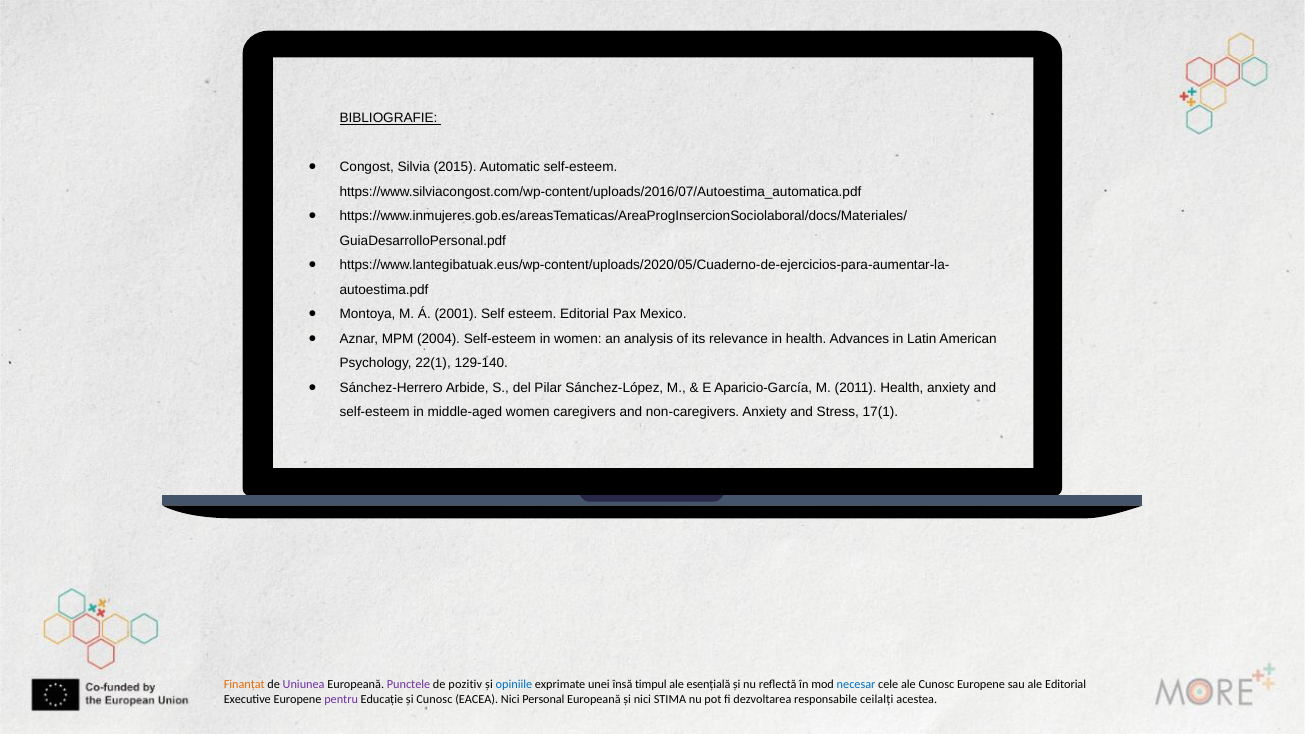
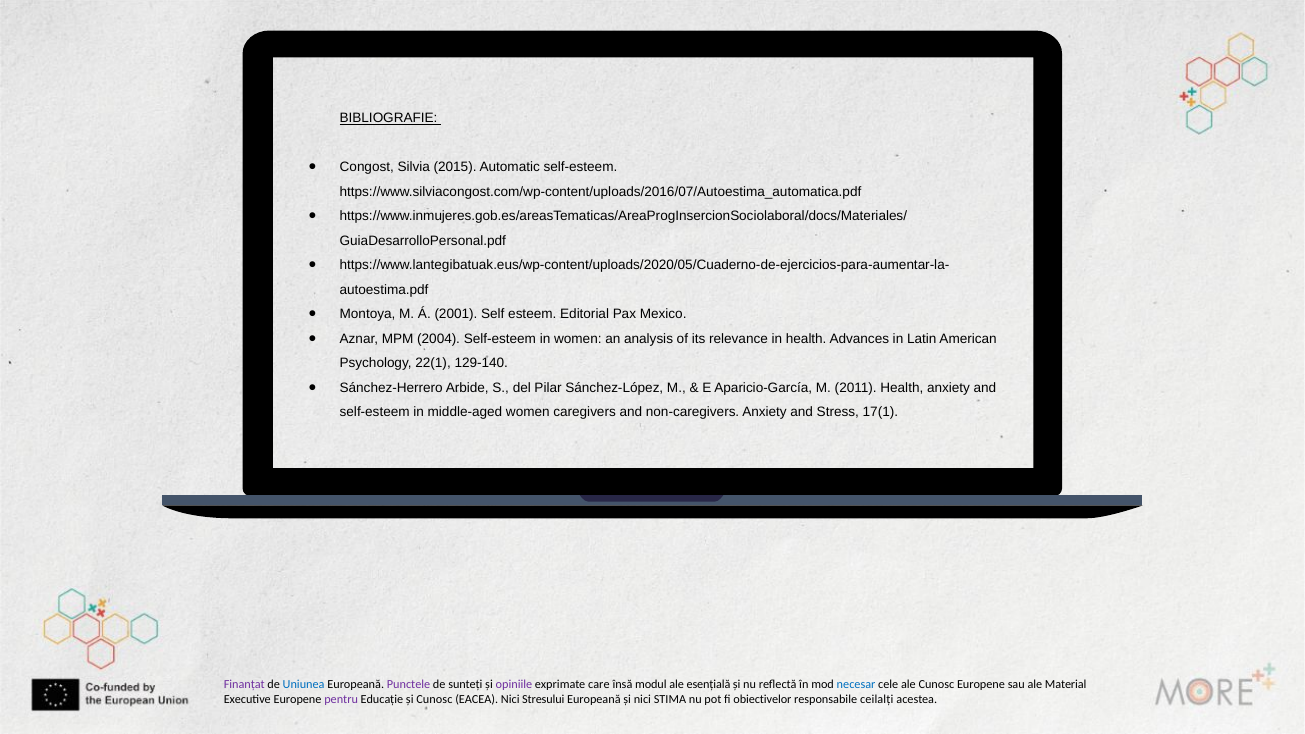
Finanțat colour: orange -> purple
Uniunea colour: purple -> blue
pozitiv: pozitiv -> sunteți
opiniile colour: blue -> purple
unei: unei -> care
timpul: timpul -> modul
ale Editorial: Editorial -> Material
Personal: Personal -> Stresului
dezvoltarea: dezvoltarea -> obiectivelor
